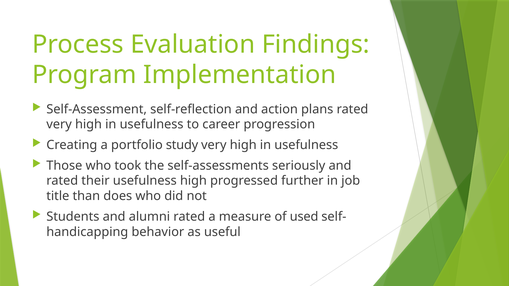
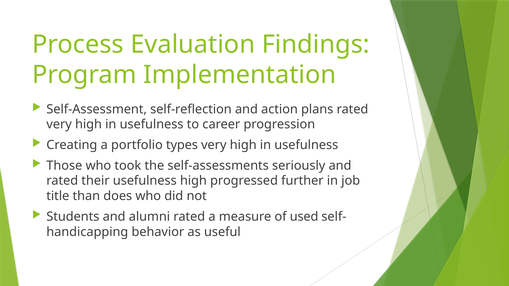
study: study -> types
